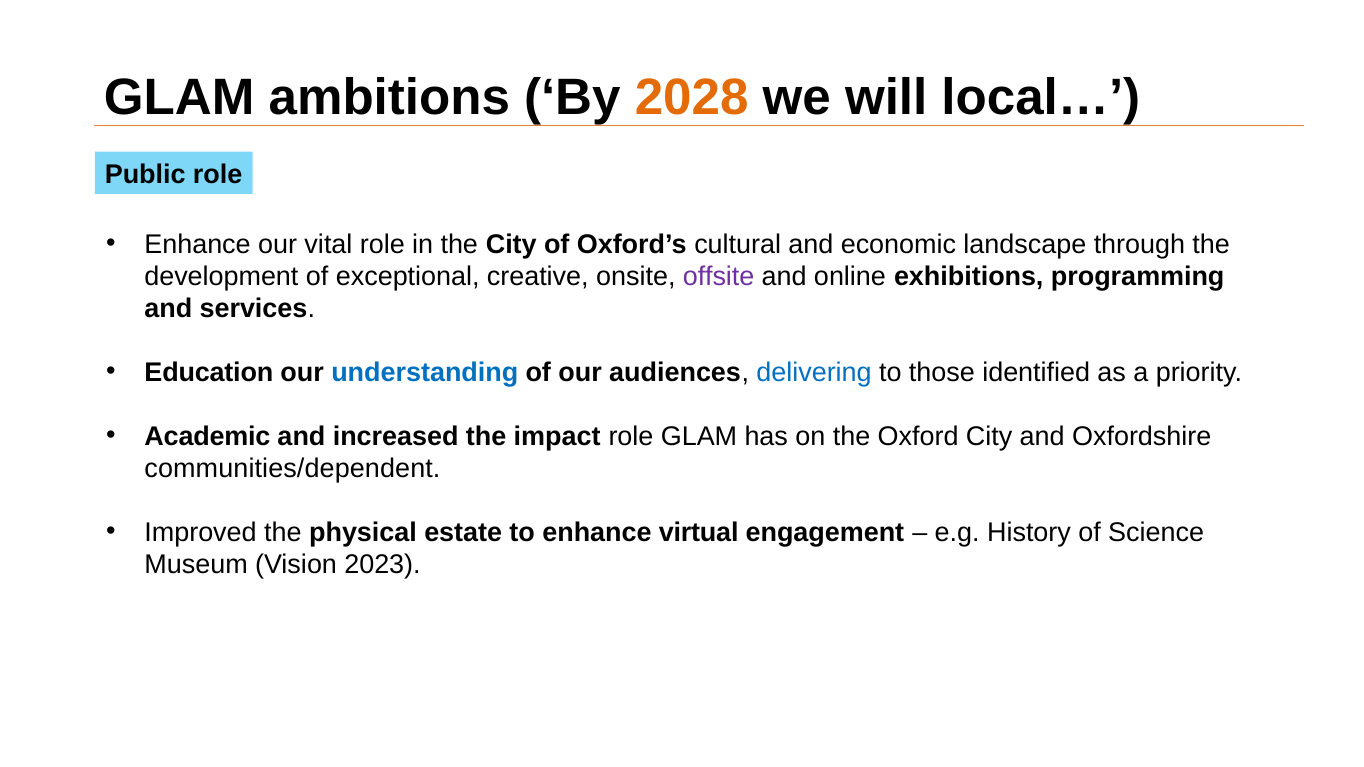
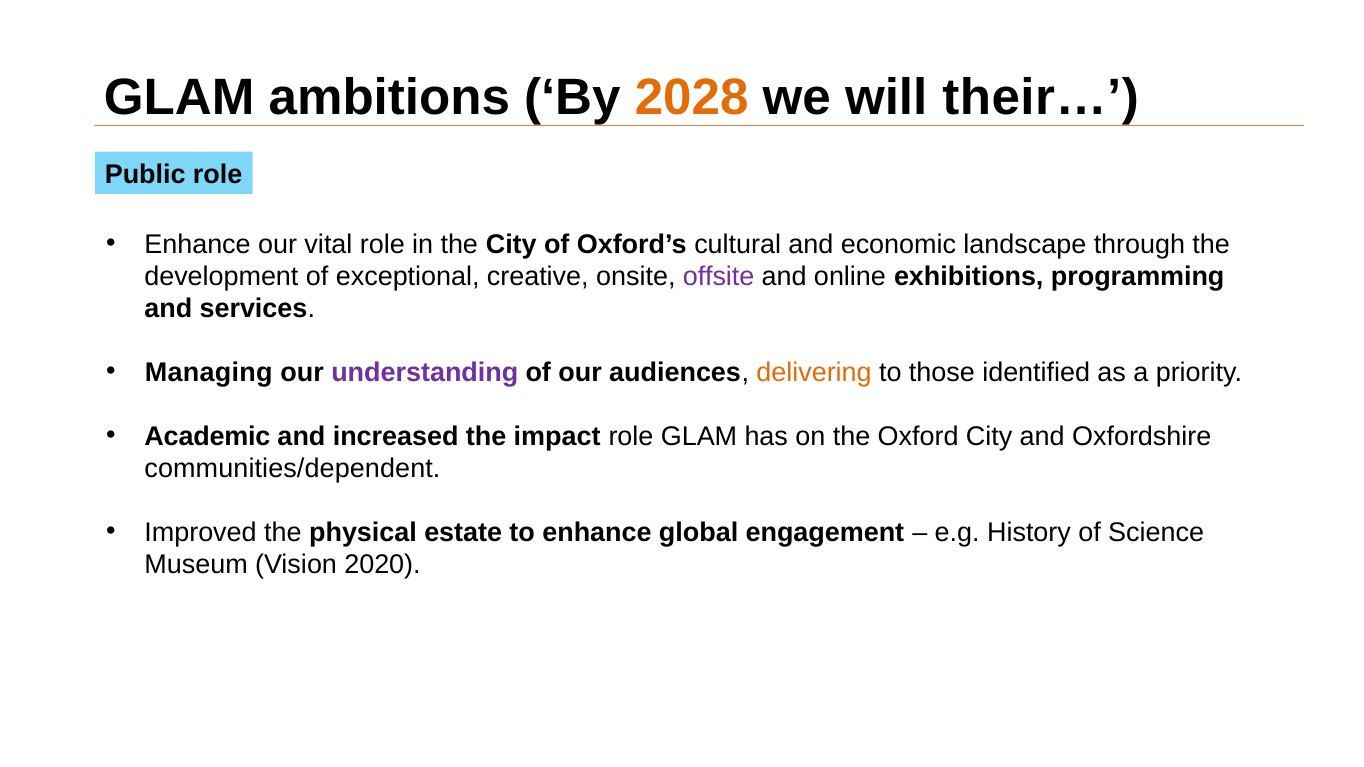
local…: local… -> their…
Education: Education -> Managing
understanding colour: blue -> purple
delivering colour: blue -> orange
virtual: virtual -> global
2023: 2023 -> 2020
